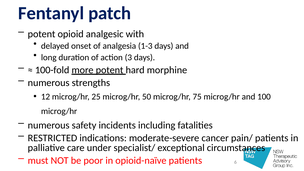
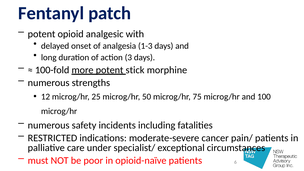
hard: hard -> stick
